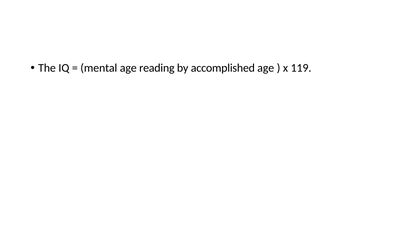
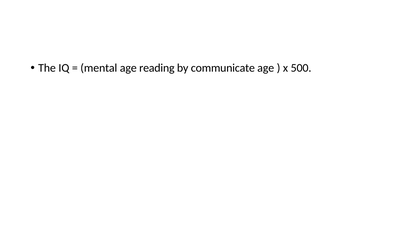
accomplished: accomplished -> communicate
119: 119 -> 500
